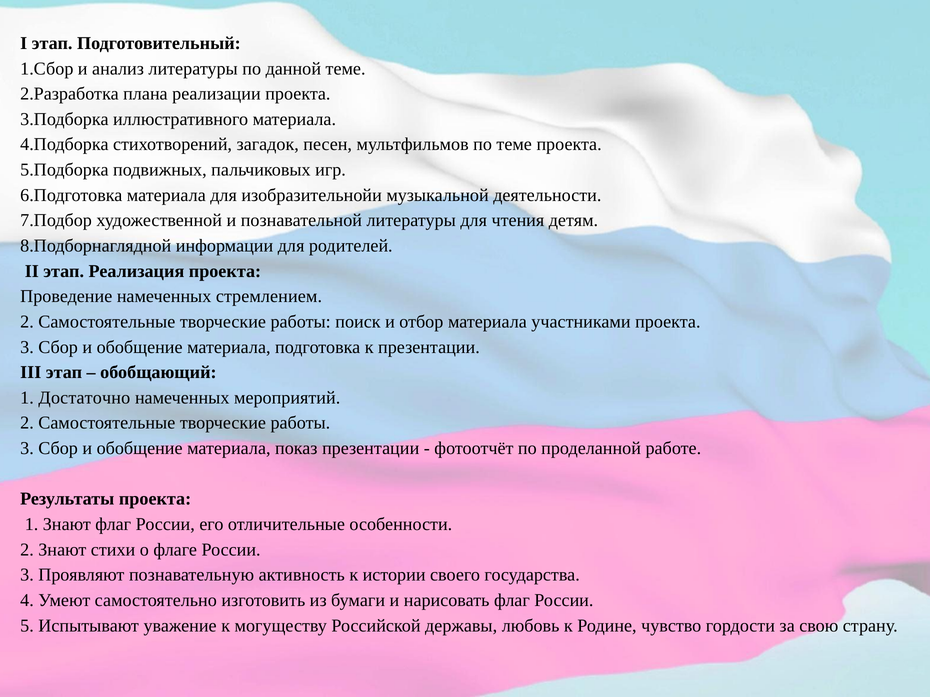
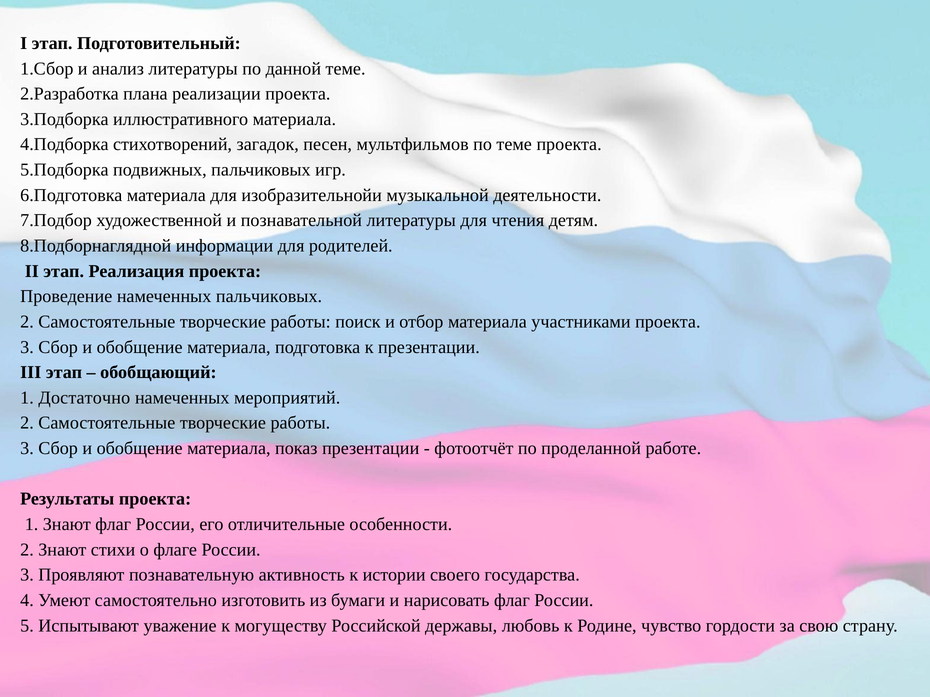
намеченных стремлением: стремлением -> пальчиковых
